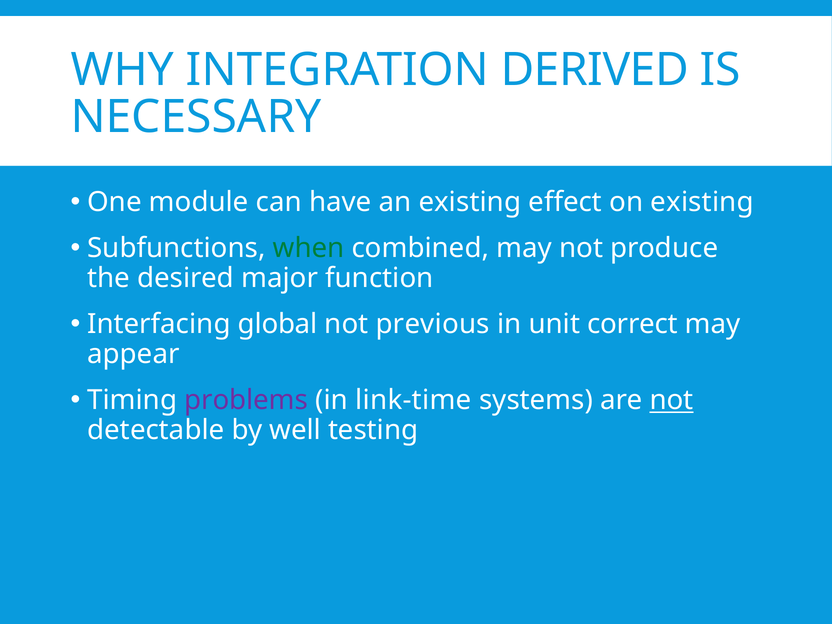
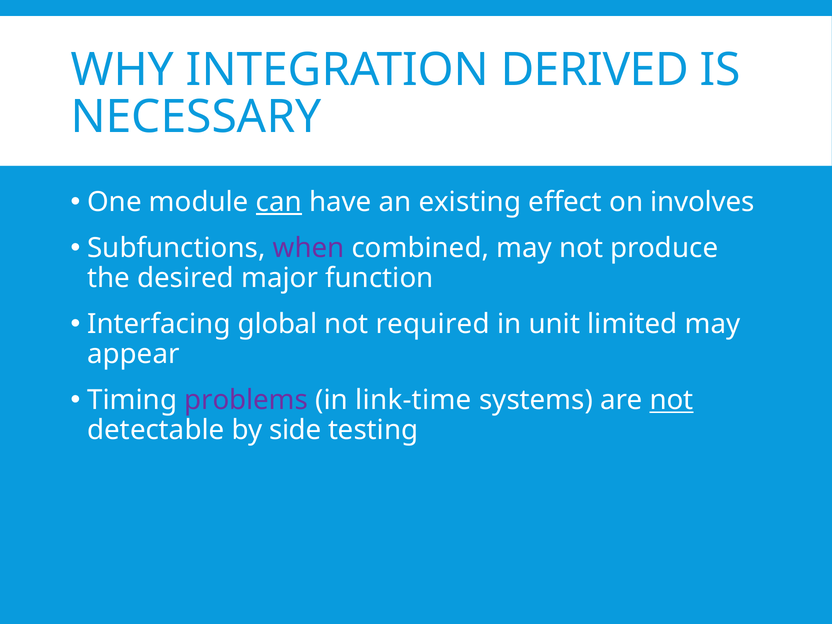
can underline: none -> present
on existing: existing -> involves
when colour: green -> purple
previous: previous -> required
correct: correct -> limited
well: well -> side
